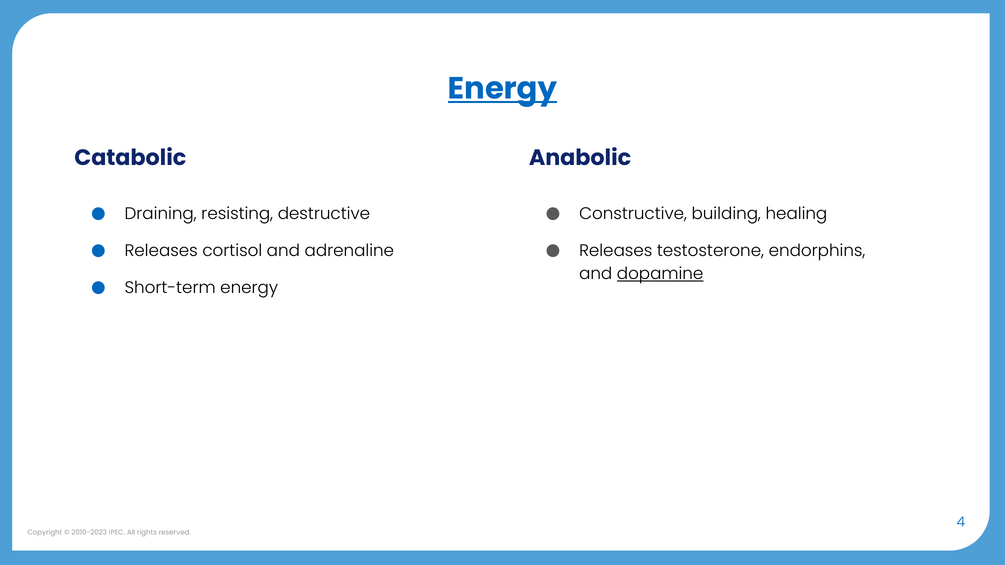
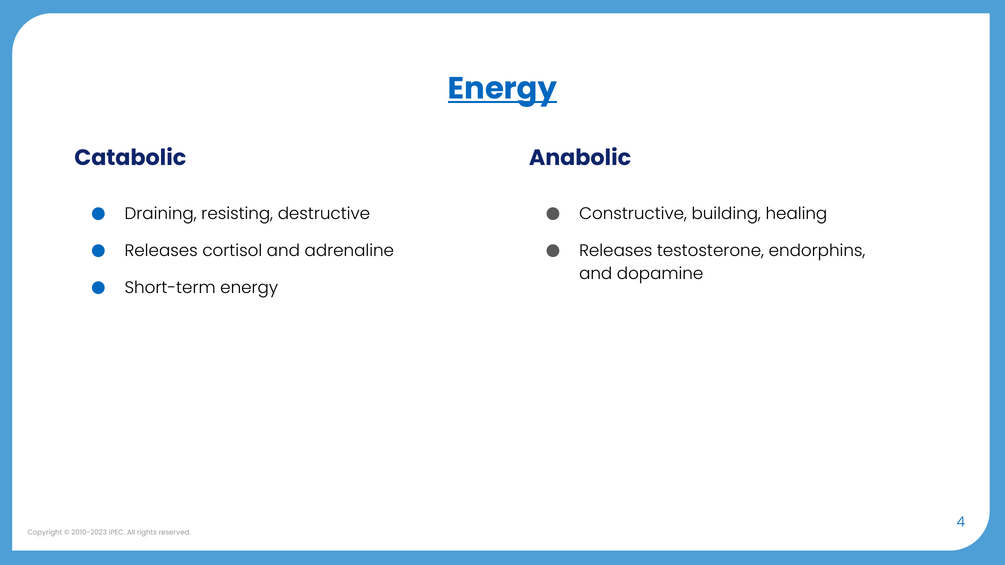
dopamine underline: present -> none
